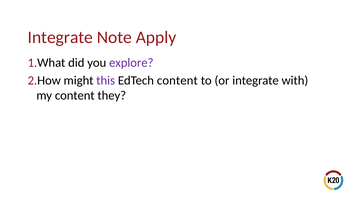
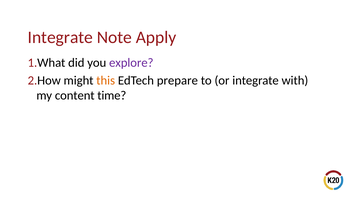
this colour: purple -> orange
EdTech content: content -> prepare
they: they -> time
